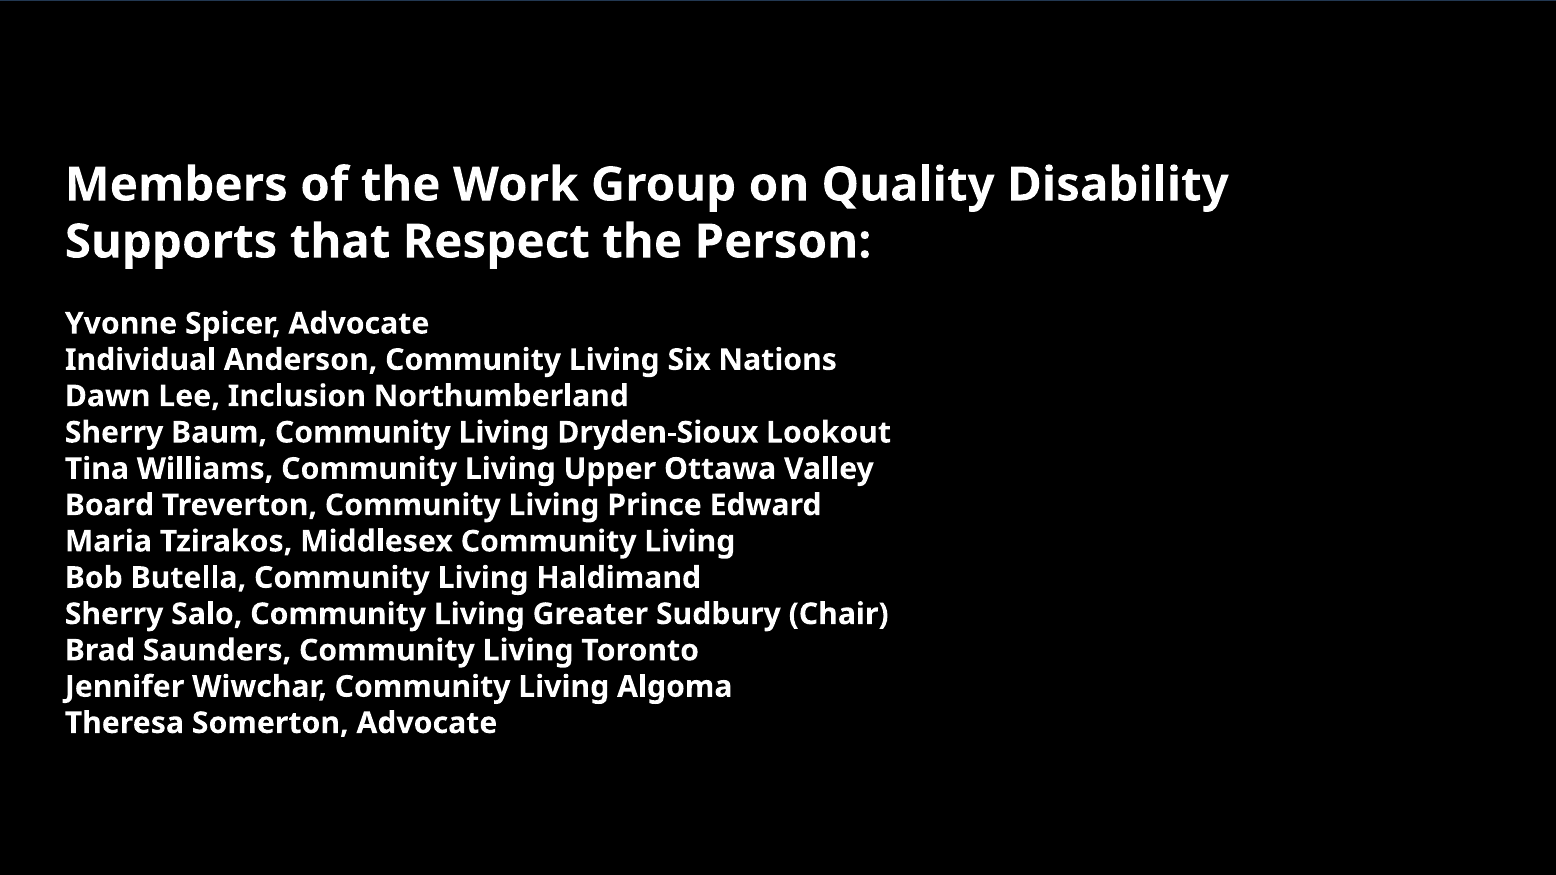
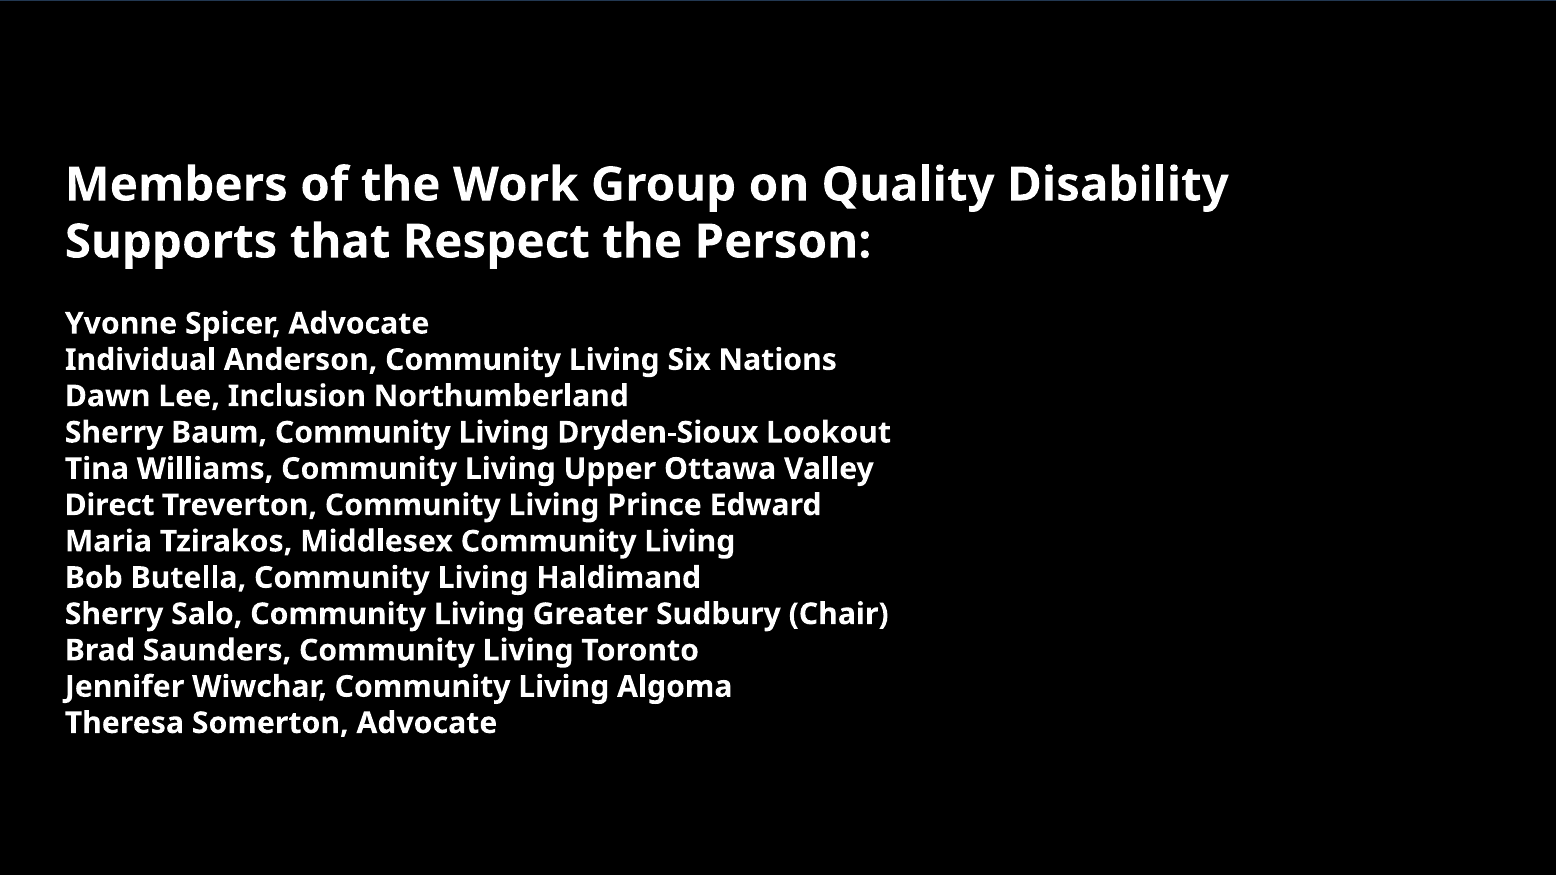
Board: Board -> Direct
